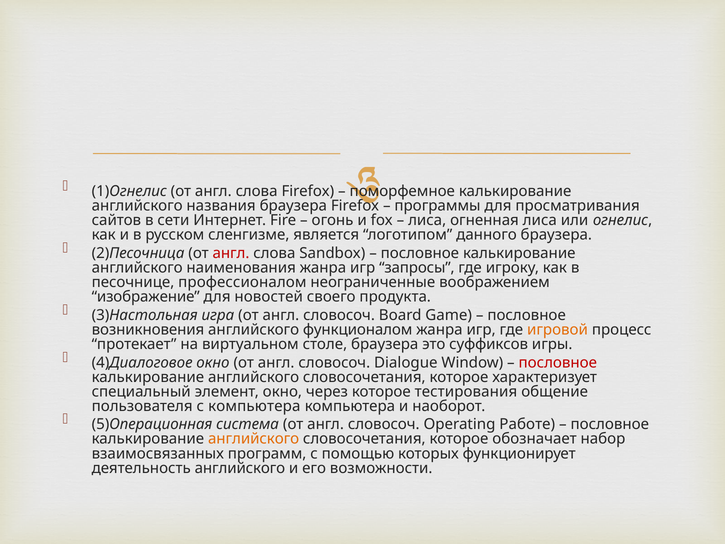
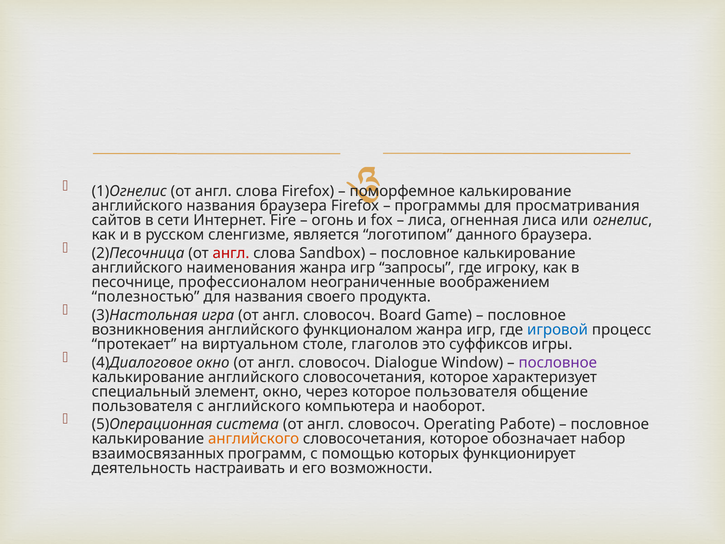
изображение: изображение -> полезностью
для новостей: новостей -> названия
игровой colour: orange -> blue
столе браузера: браузера -> глаголов
пословное at (558, 362) colour: red -> purple
которое тестирования: тестирования -> пользователя
с компьютера: компьютера -> английского
деятельность английского: английского -> настраивать
